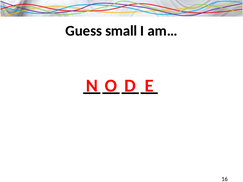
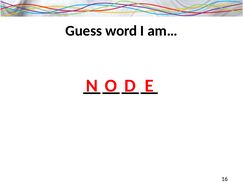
small: small -> word
